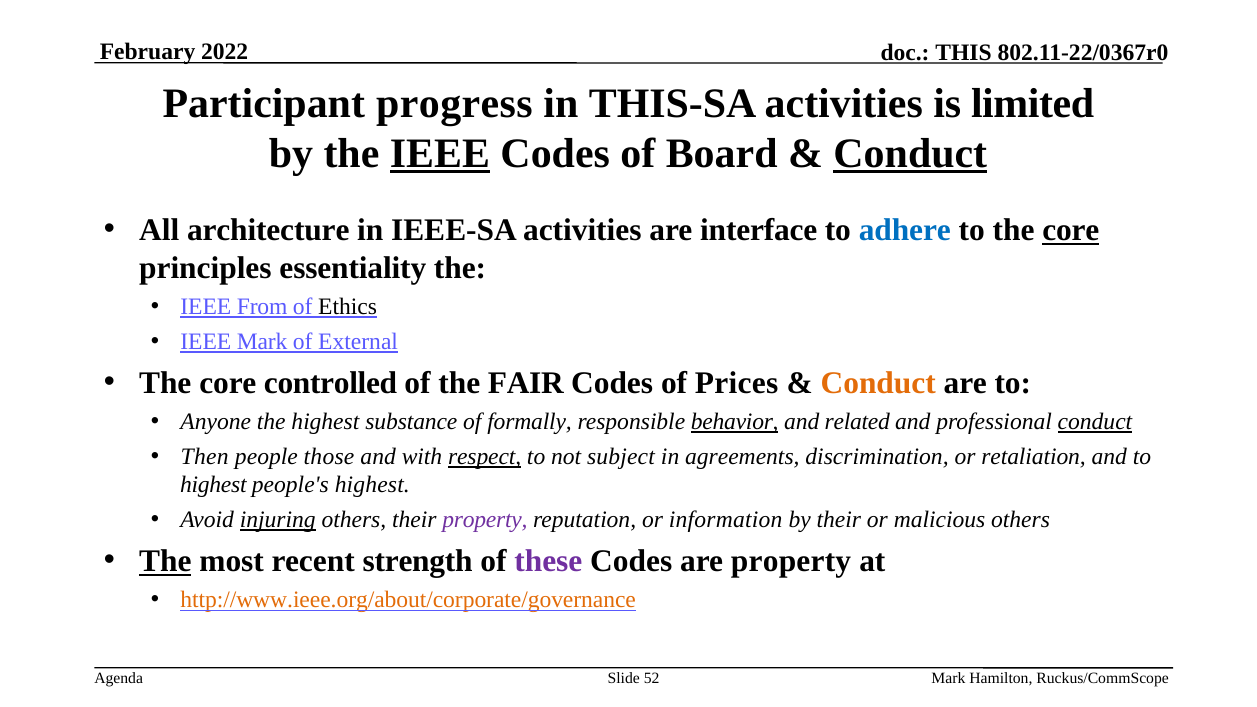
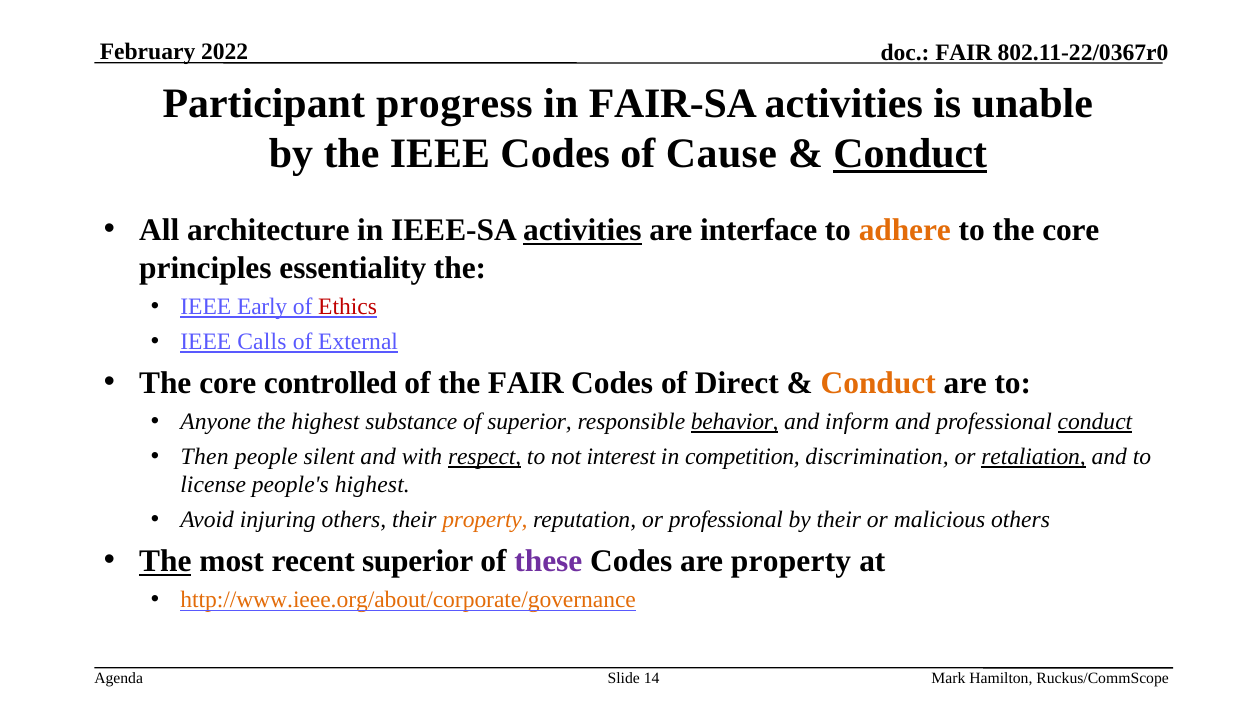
THIS at (964, 52): THIS -> FAIR
THIS-SA: THIS-SA -> FAIR-SA
limited: limited -> unable
IEEE at (440, 154) underline: present -> none
Board: Board -> Cause
activities at (582, 230) underline: none -> present
adhere colour: blue -> orange
core at (1071, 230) underline: present -> none
From: From -> Early
Ethics colour: black -> red
IEEE Mark: Mark -> Calls
Prices: Prices -> Direct
of formally: formally -> superior
related: related -> inform
those: those -> silent
subject: subject -> interest
agreements: agreements -> competition
retaliation underline: none -> present
highest at (213, 485): highest -> license
injuring underline: present -> none
property at (485, 520) colour: purple -> orange
or information: information -> professional
recent strength: strength -> superior
52: 52 -> 14
